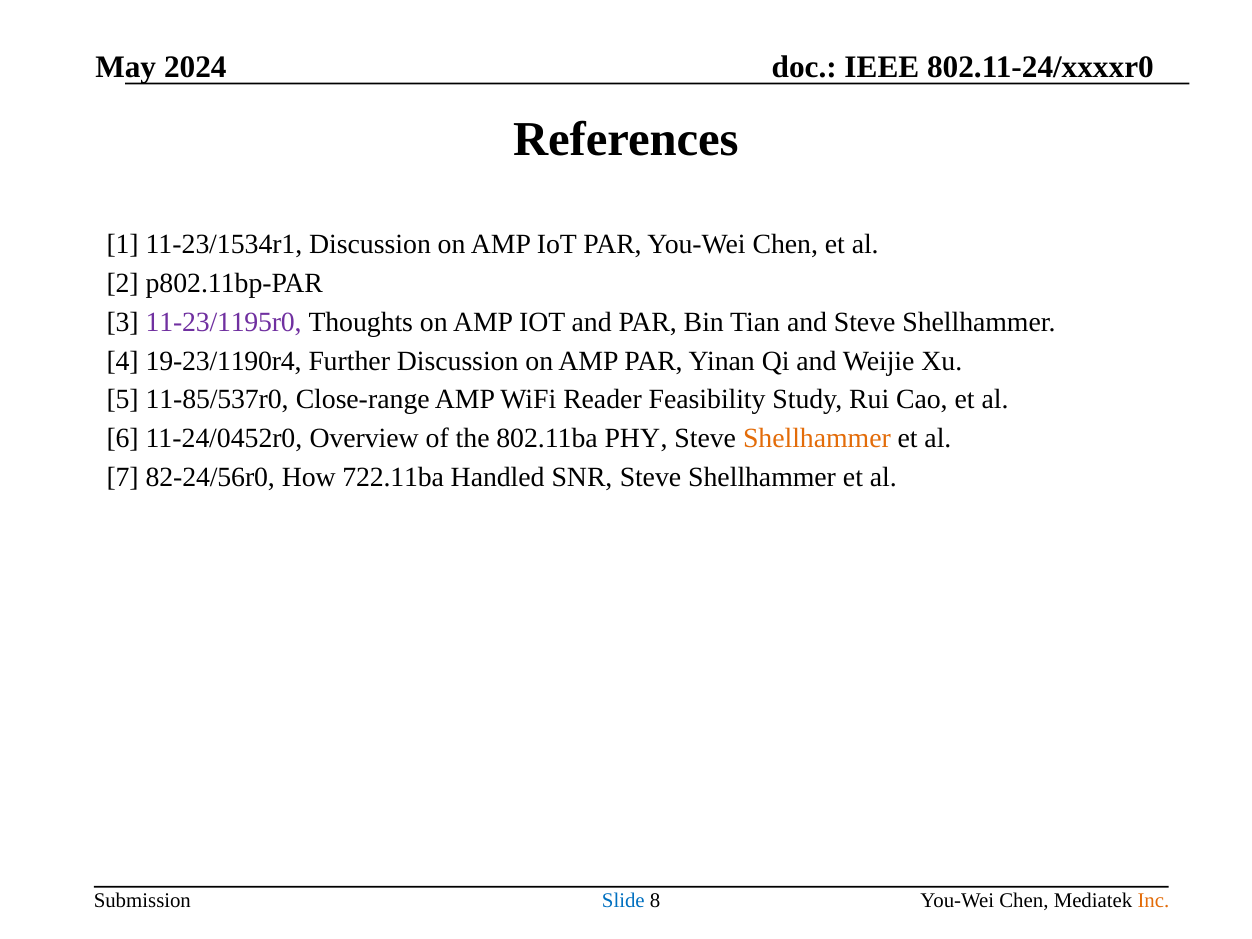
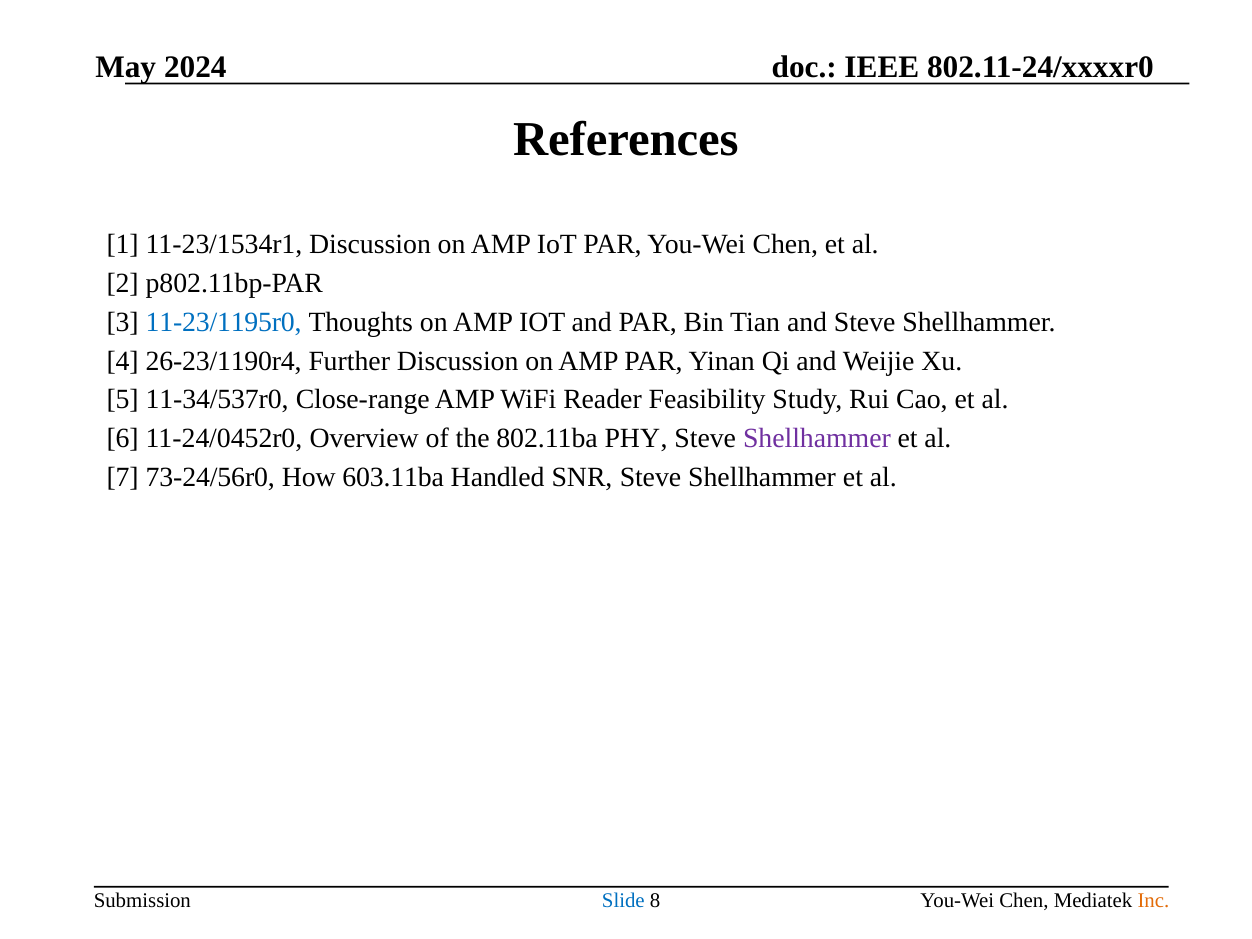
11-23/1195r0 colour: purple -> blue
19-23/1190r4: 19-23/1190r4 -> 26-23/1190r4
11-85/537r0: 11-85/537r0 -> 11-34/537r0
Shellhammer at (817, 439) colour: orange -> purple
82-24/56r0: 82-24/56r0 -> 73-24/56r0
722.11ba: 722.11ba -> 603.11ba
